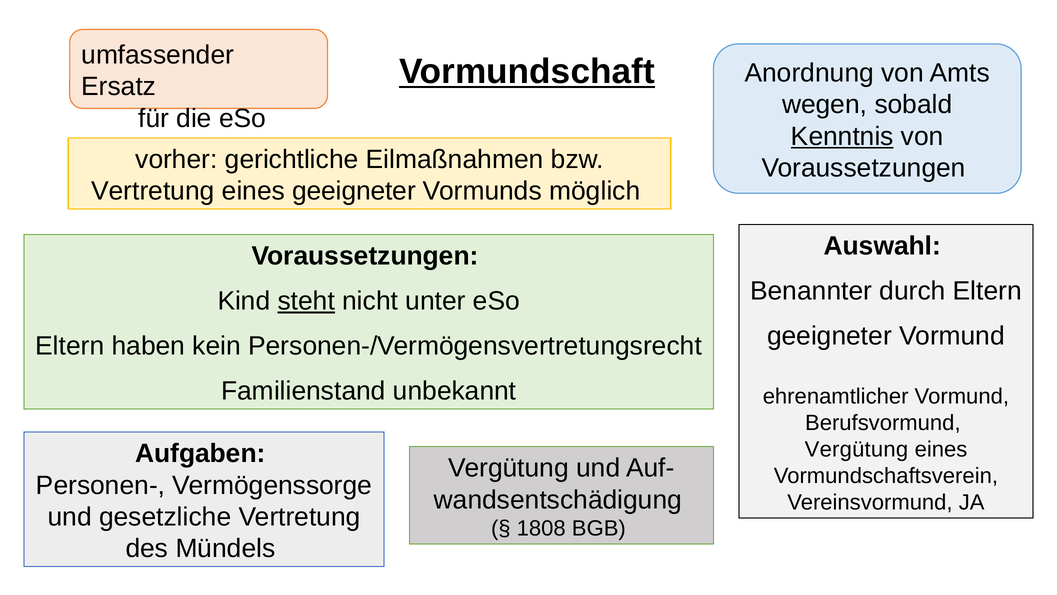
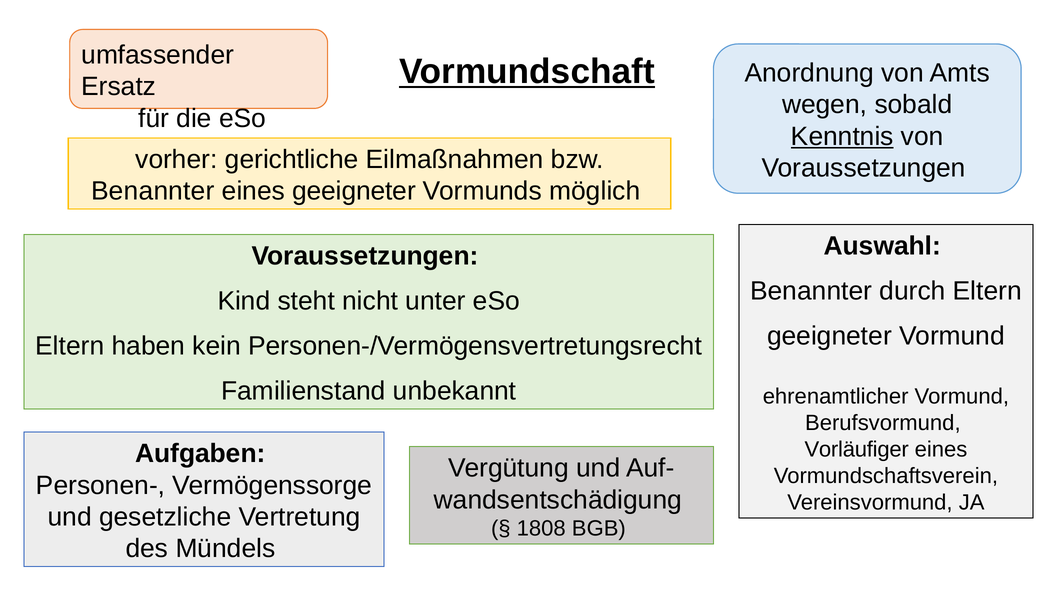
Vertretung at (153, 191): Vertretung -> Benannter
steht underline: present -> none
Vergütung at (856, 449): Vergütung -> Vorläufiger
